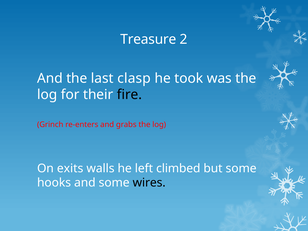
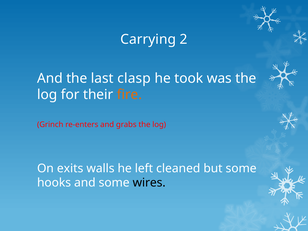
Treasure: Treasure -> Carrying
ﬁre colour: black -> orange
climbed: climbed -> cleaned
